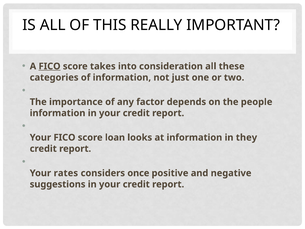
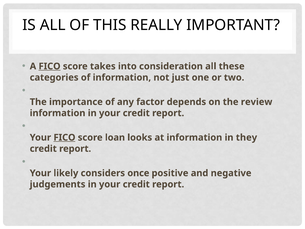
people: people -> review
FICO at (64, 137) underline: none -> present
rates: rates -> likely
suggestions: suggestions -> judgements
